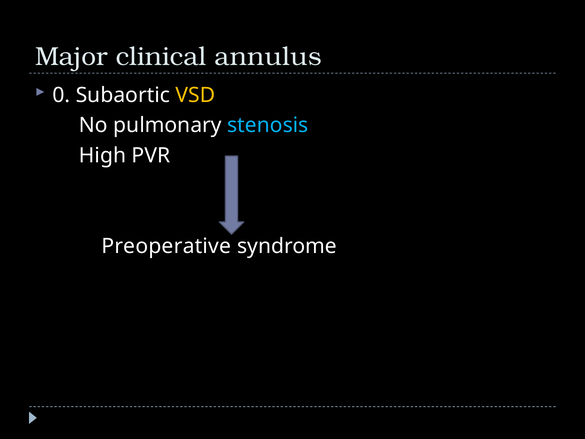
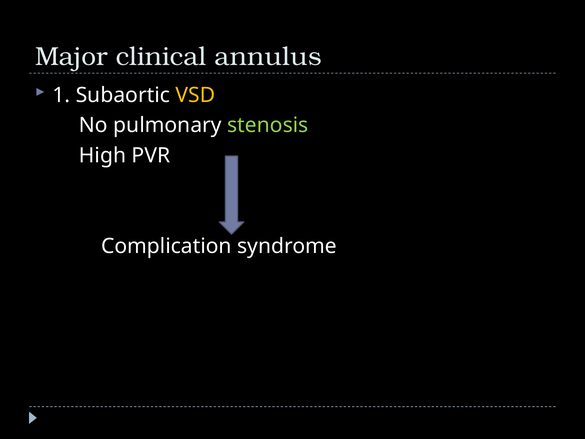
0: 0 -> 1
stenosis colour: light blue -> light green
Preoperative: Preoperative -> Complication
